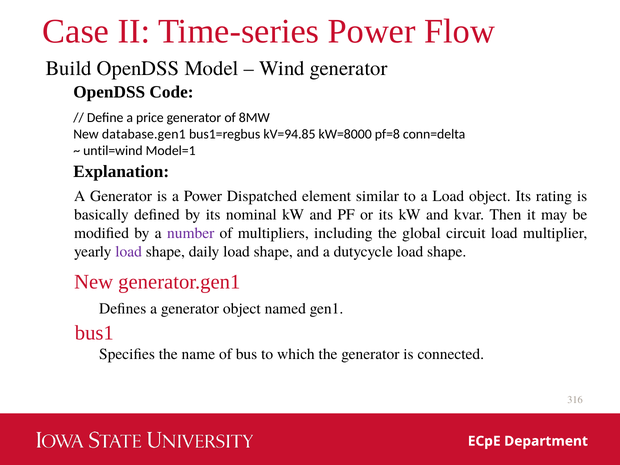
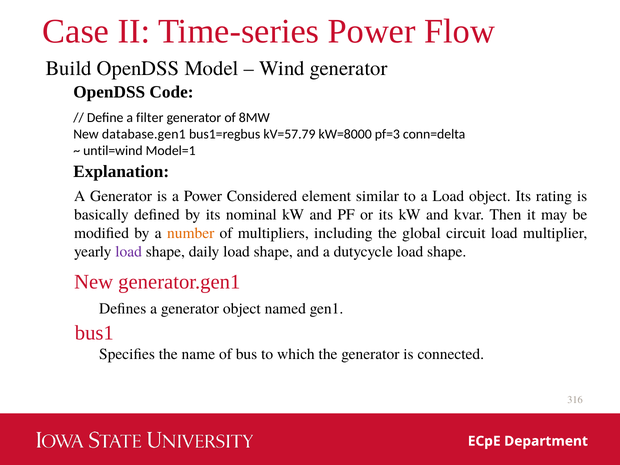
price: price -> filter
kV=94.85: kV=94.85 -> kV=57.79
pf=8: pf=8 -> pf=3
Dispatched: Dispatched -> Considered
number colour: purple -> orange
